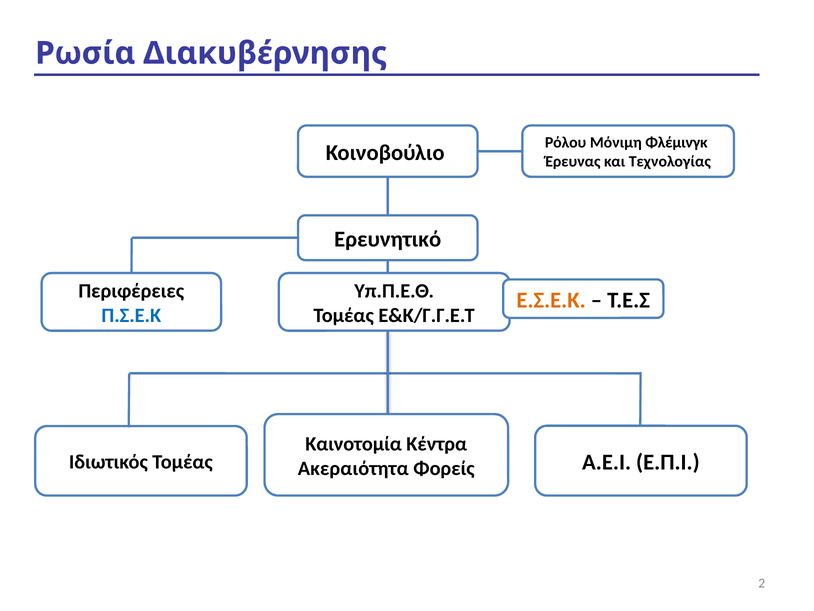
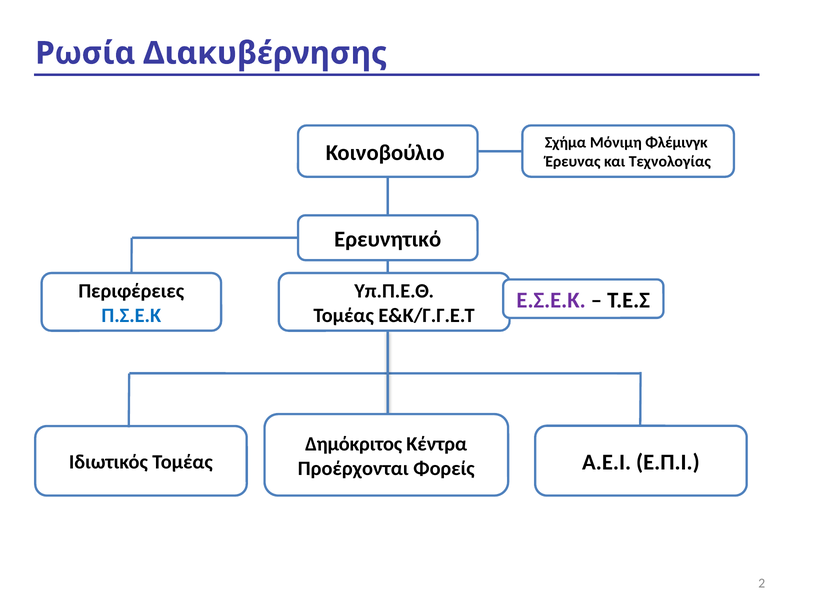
Ρόλου: Ρόλου -> Σχήμα
Ε.Σ.Ε.Κ colour: orange -> purple
Καινοτομία: Καινοτομία -> Δημόκριτος
Ακεραιότητα: Ακεραιότητα -> Προέρχονται
